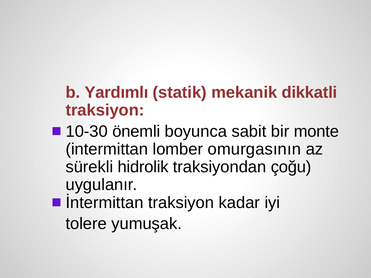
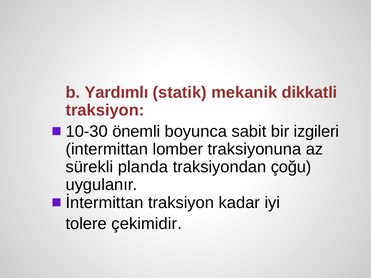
monte: monte -> izgileri
omurgasının: omurgasının -> traksiyonuna
hidrolik: hidrolik -> planda
yumuşak: yumuşak -> çekimidir
